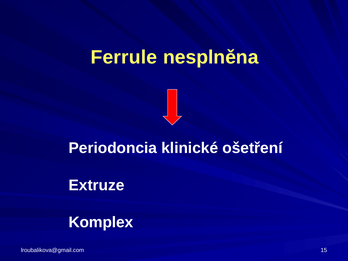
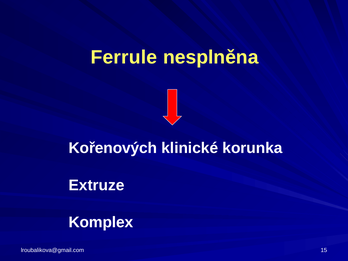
Periodoncia: Periodoncia -> Kořenových
ošetření: ošetření -> korunka
